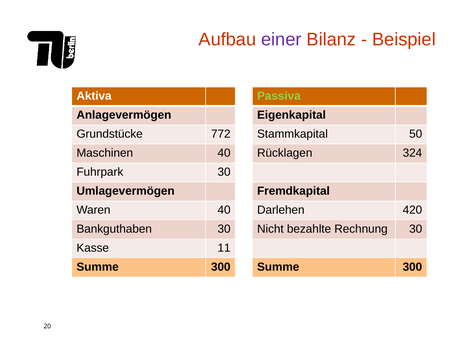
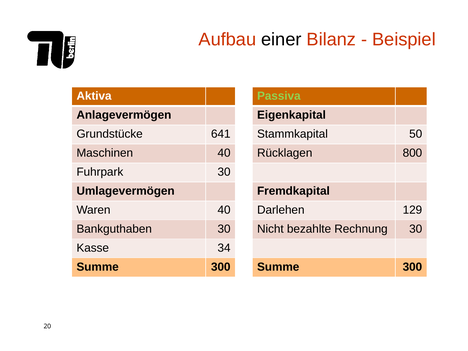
einer colour: purple -> black
772: 772 -> 641
324: 324 -> 800
420: 420 -> 129
11: 11 -> 34
